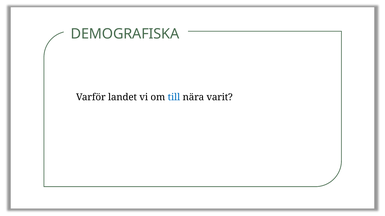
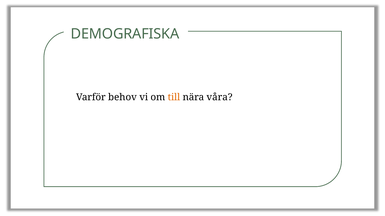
landet: landet -> behov
till colour: blue -> orange
varit: varit -> våra
